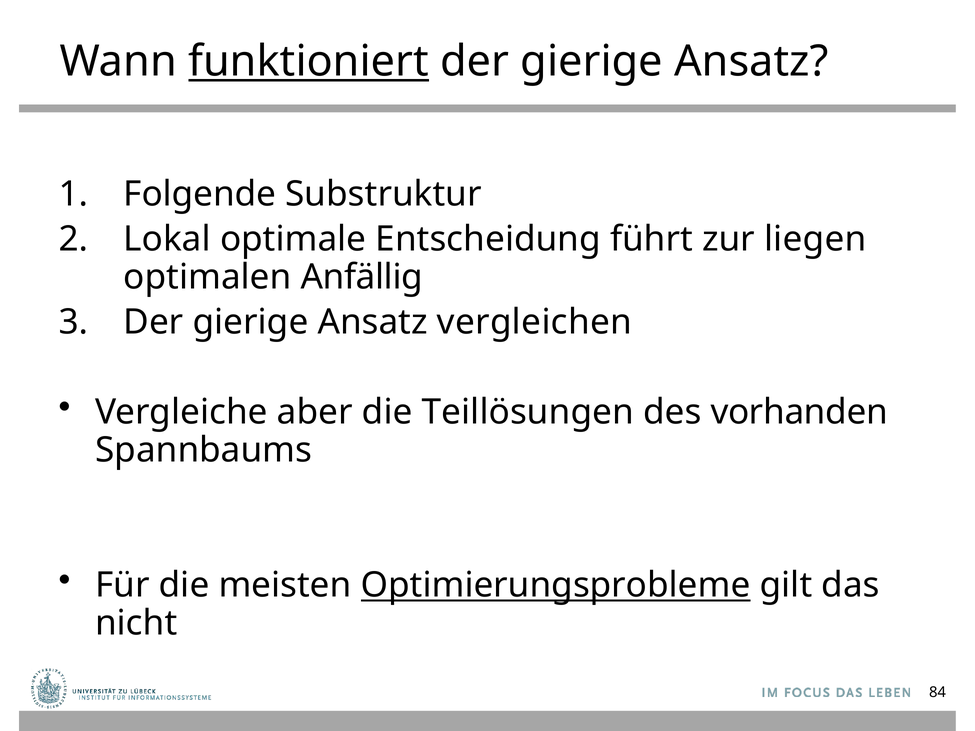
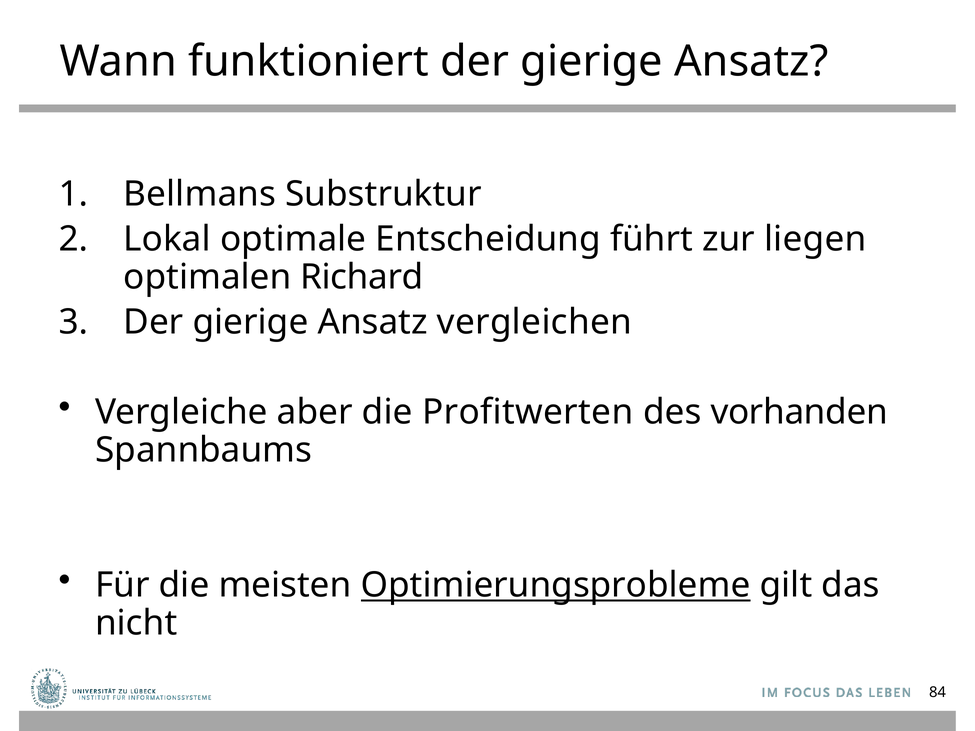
funktioniert underline: present -> none
Folgende: Folgende -> Bellmans
Anfällig: Anfällig -> Richard
Teillösungen: Teillösungen -> Profitwerten
